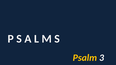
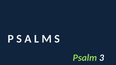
Psalm colour: yellow -> light green
